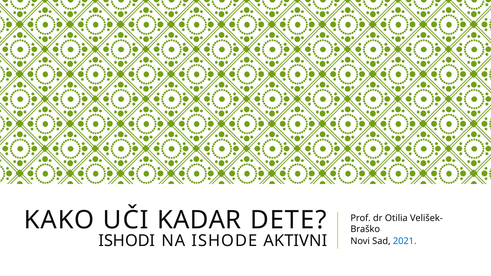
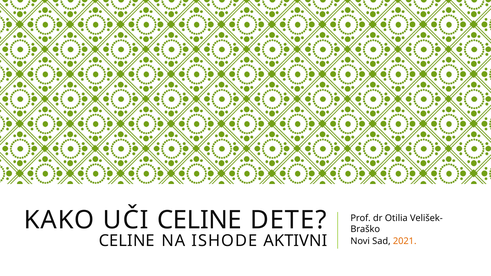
UČI KADAR: KADAR -> CELINE
ISHODI at (127, 241): ISHODI -> CELINE
2021 colour: blue -> orange
